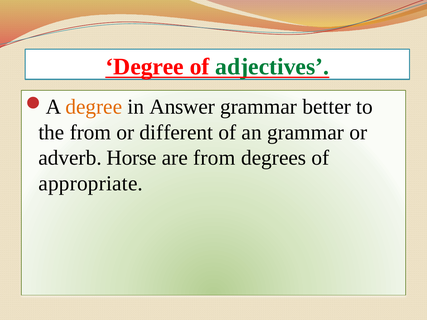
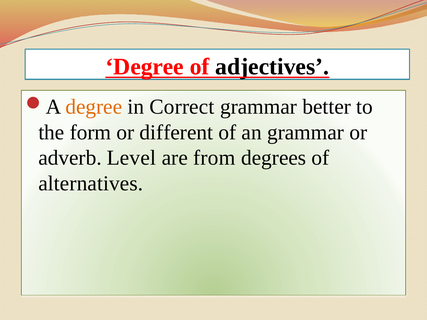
adjectives colour: green -> black
Answer: Answer -> Correct
the from: from -> form
Horse: Horse -> Level
appropriate: appropriate -> alternatives
